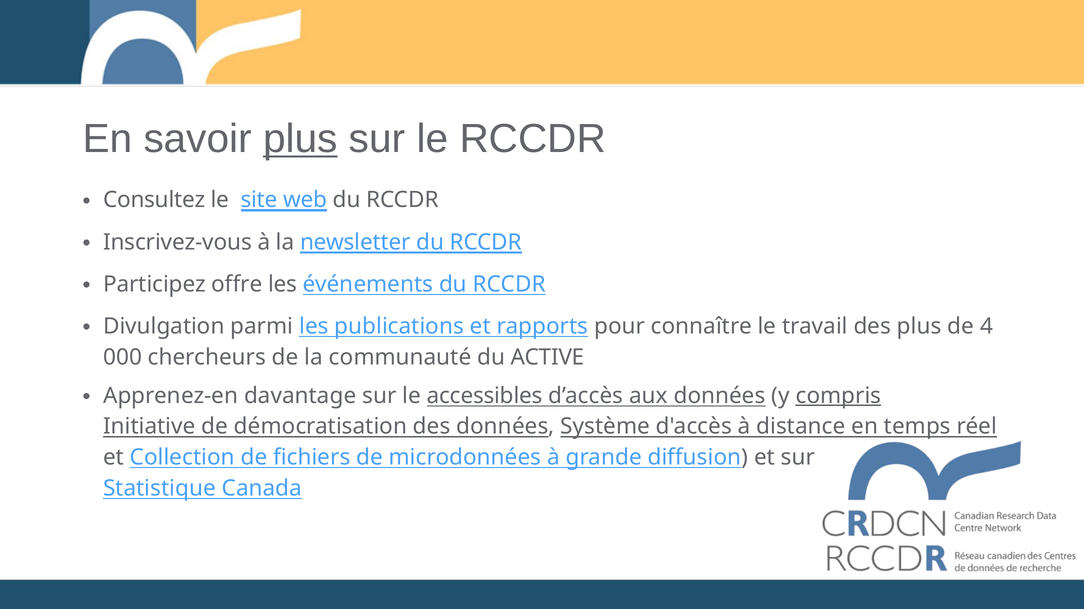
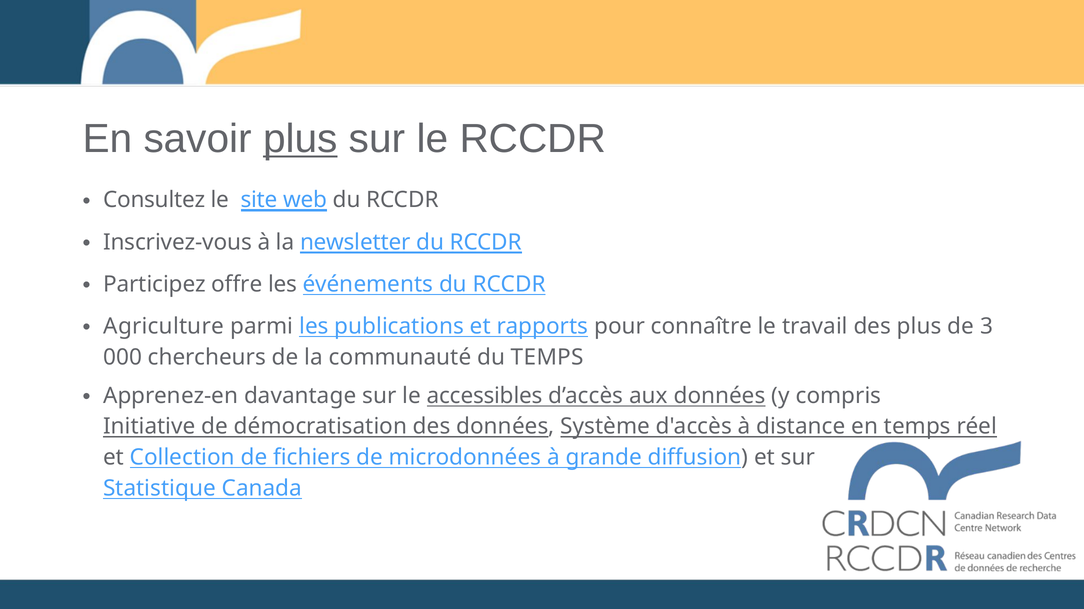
Divulgation: Divulgation -> Agriculture
4: 4 -> 3
du ACTIVE: ACTIVE -> TEMPS
compris underline: present -> none
